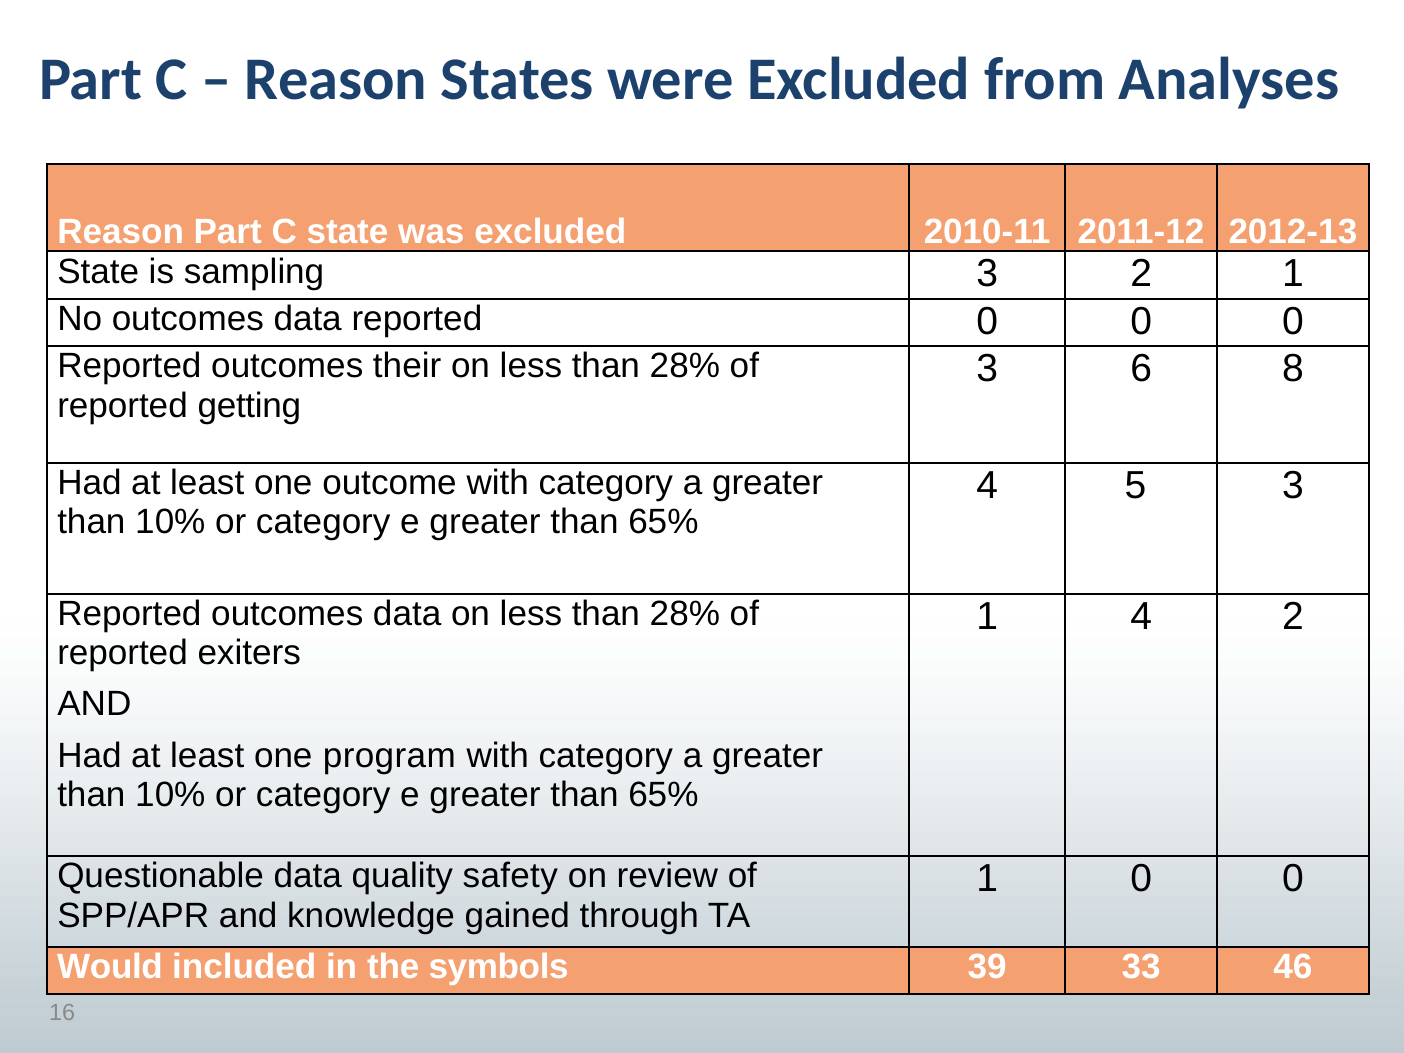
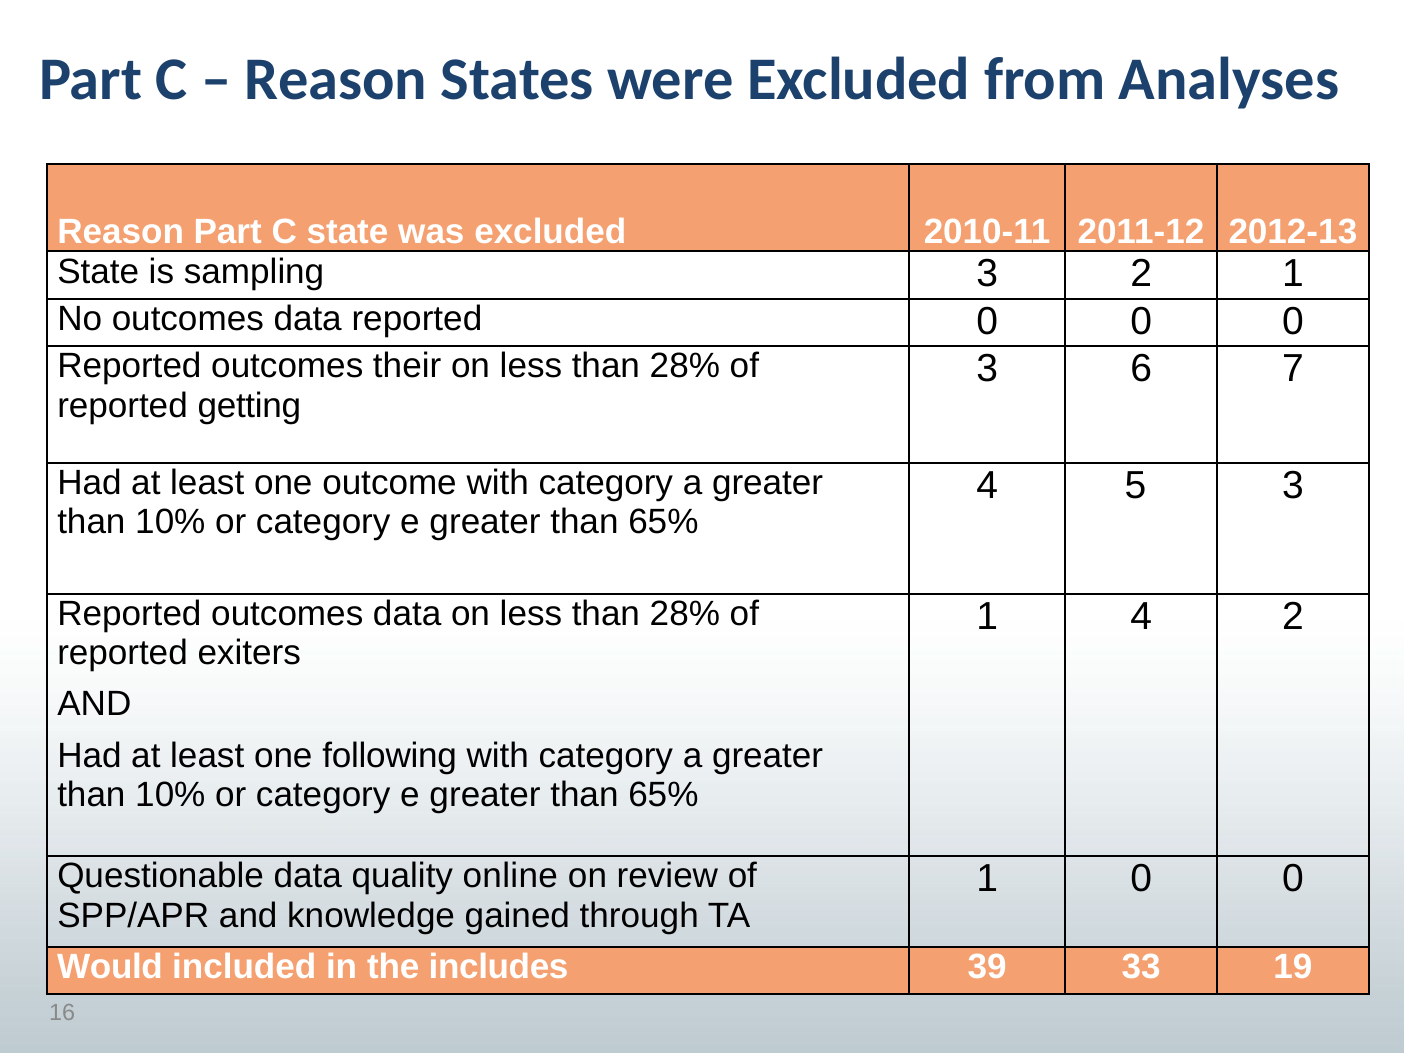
8: 8 -> 7
program: program -> following
safety: safety -> online
symbols: symbols -> includes
46: 46 -> 19
